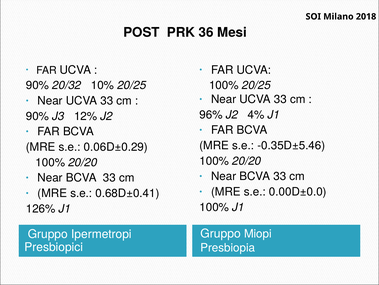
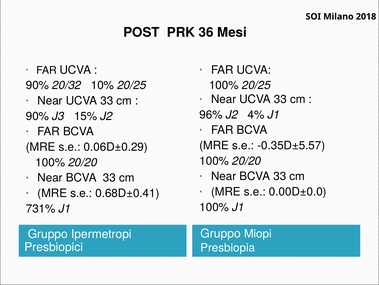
12%: 12% -> 15%
-0.35D±5.46: -0.35D±5.46 -> -0.35D±5.57
126%: 126% -> 731%
